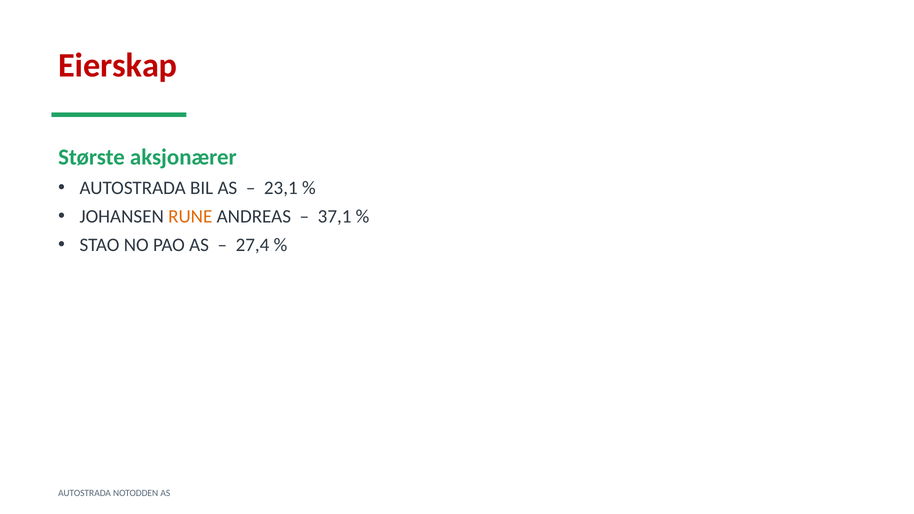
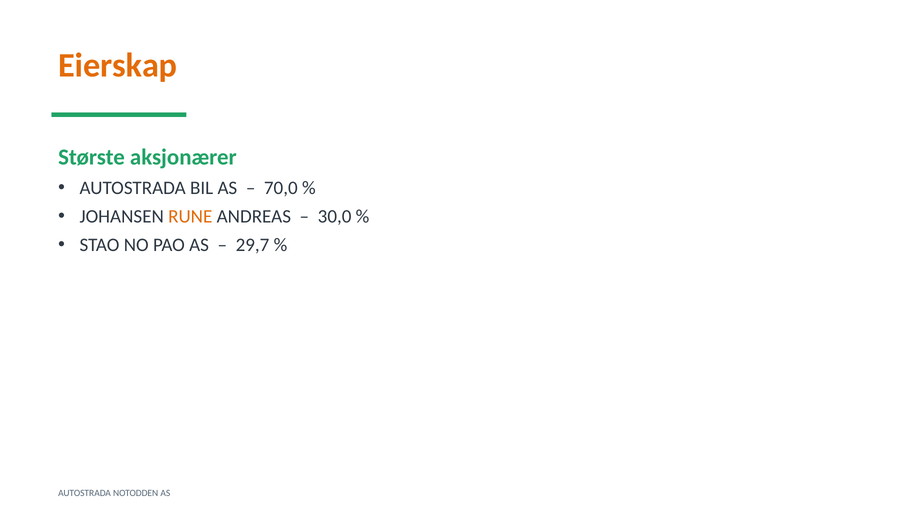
Eierskap colour: red -> orange
23,1: 23,1 -> 70,0
37,1: 37,1 -> 30,0
27,4: 27,4 -> 29,7
